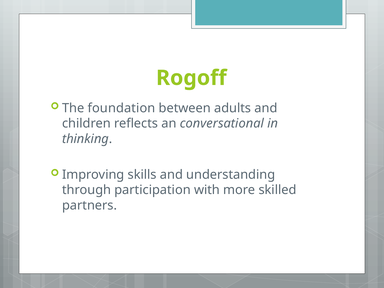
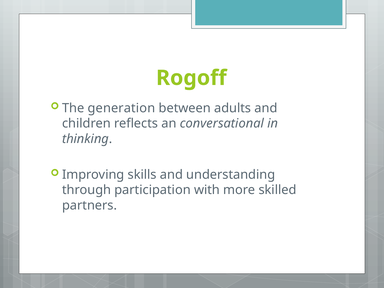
foundation: foundation -> generation
